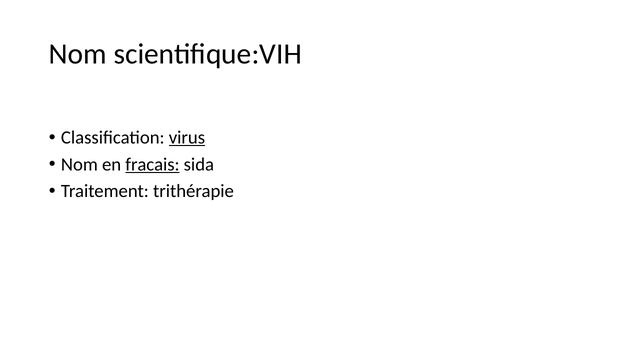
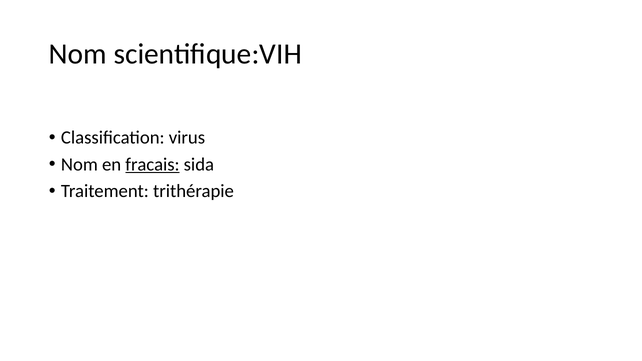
virus underline: present -> none
